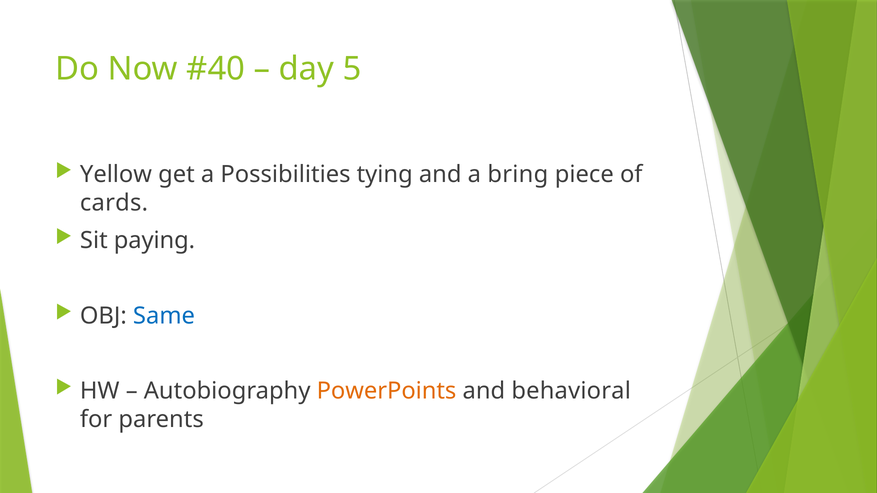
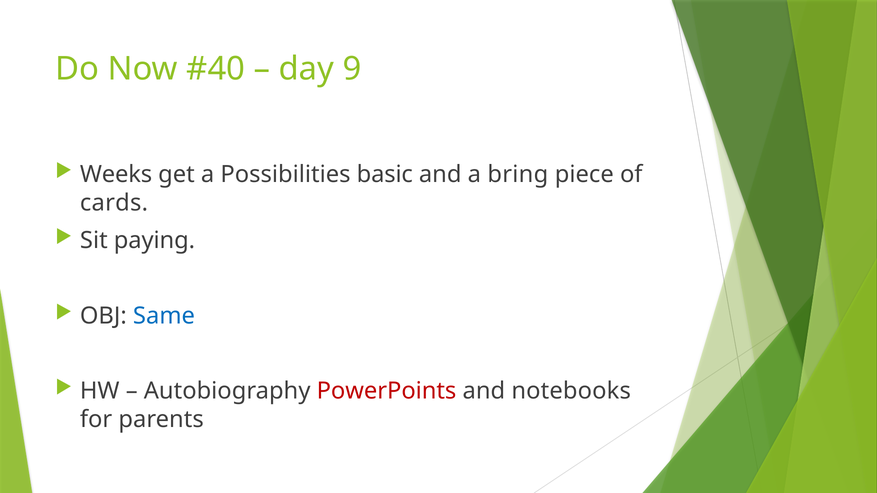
5: 5 -> 9
Yellow: Yellow -> Weeks
tying: tying -> basic
PowerPoints colour: orange -> red
behavioral: behavioral -> notebooks
